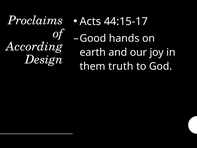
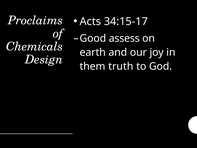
44:15-17: 44:15-17 -> 34:15-17
hands: hands -> assess
According: According -> Chemicals
